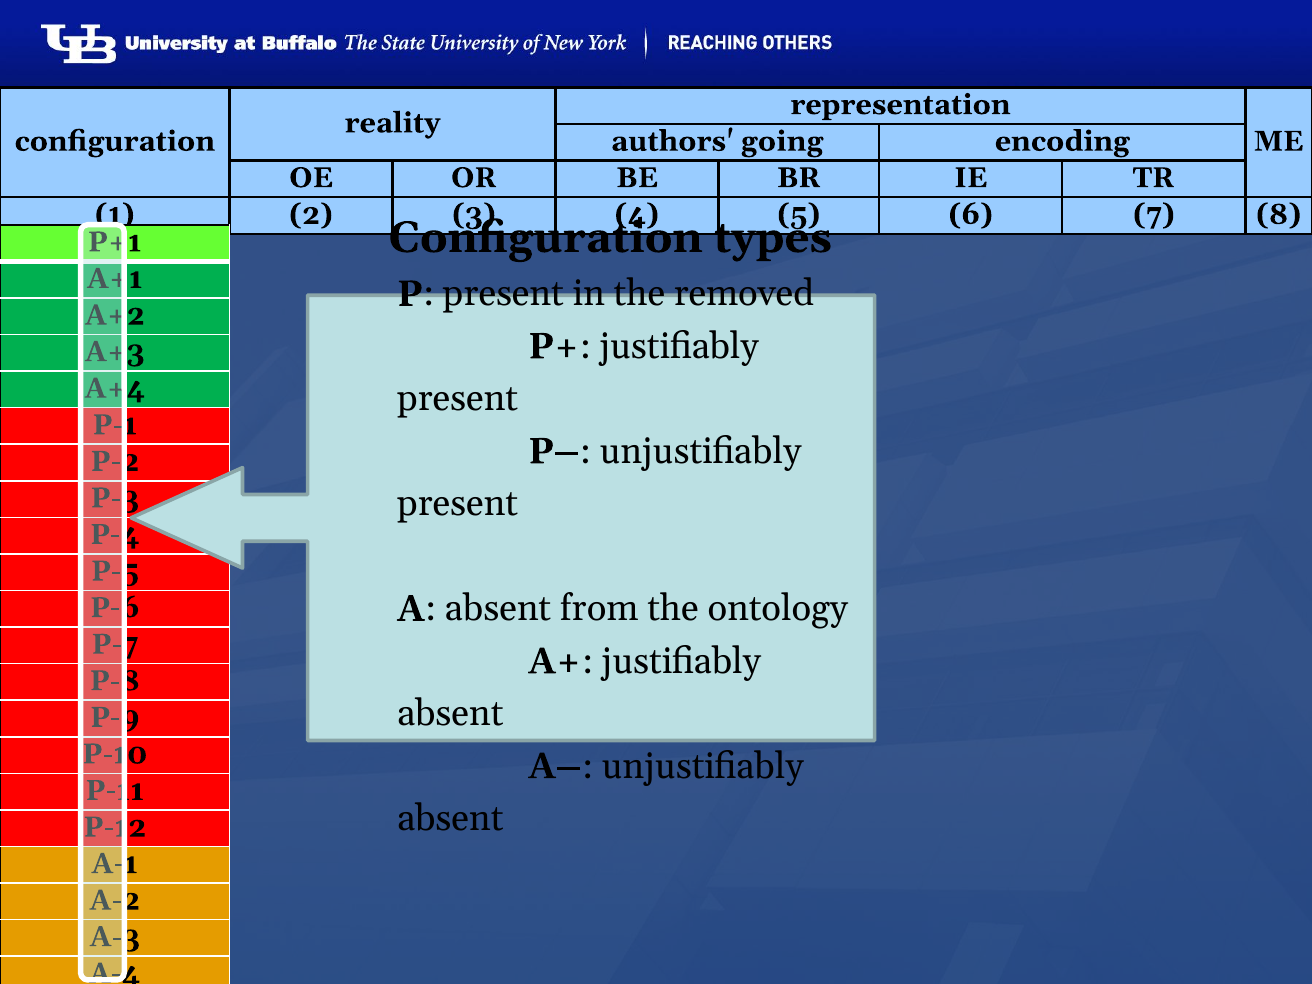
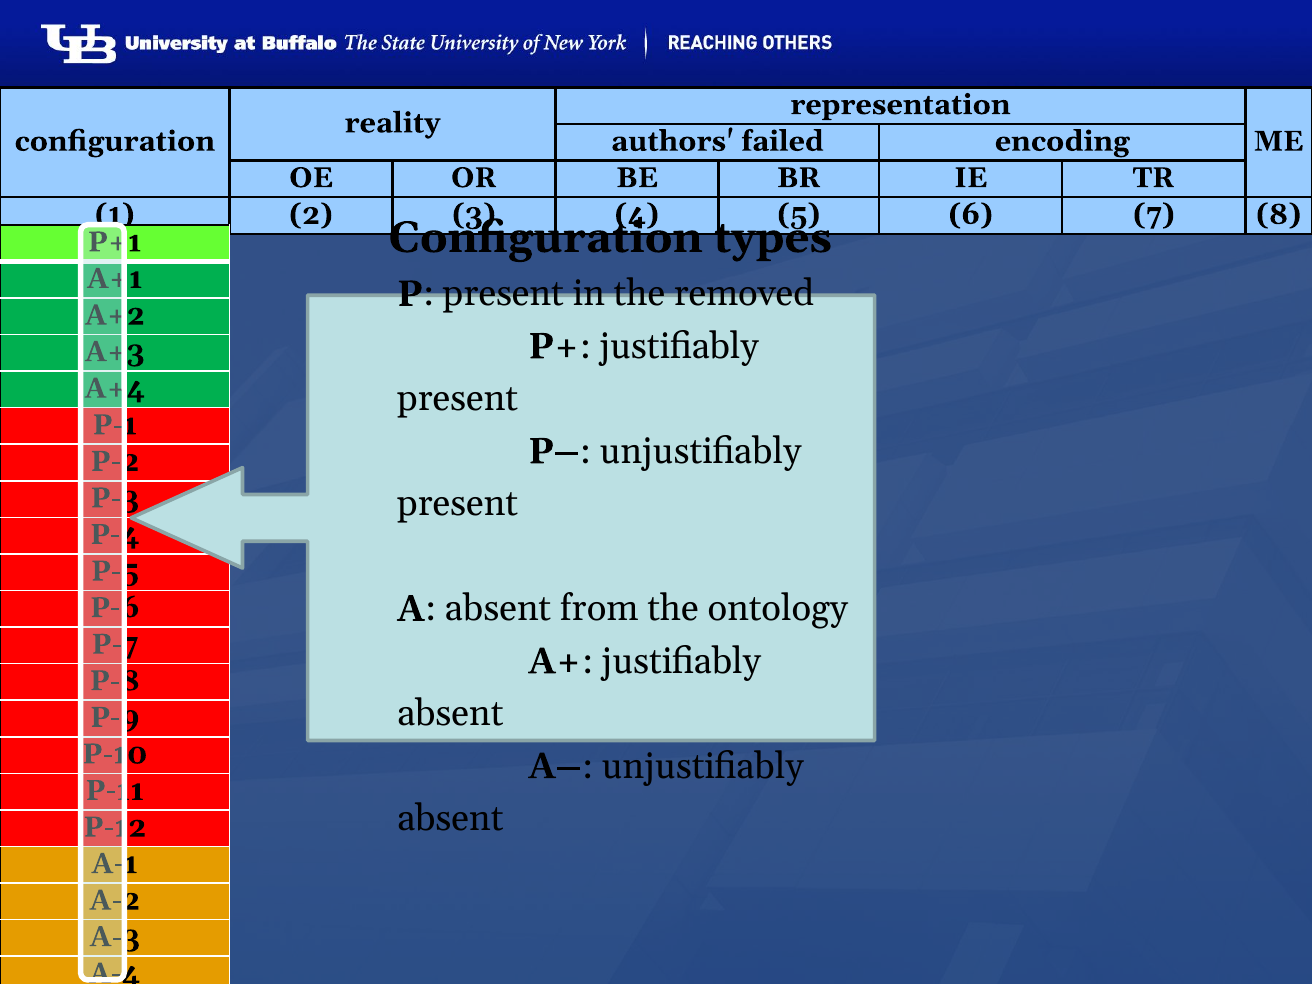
going: going -> failed
